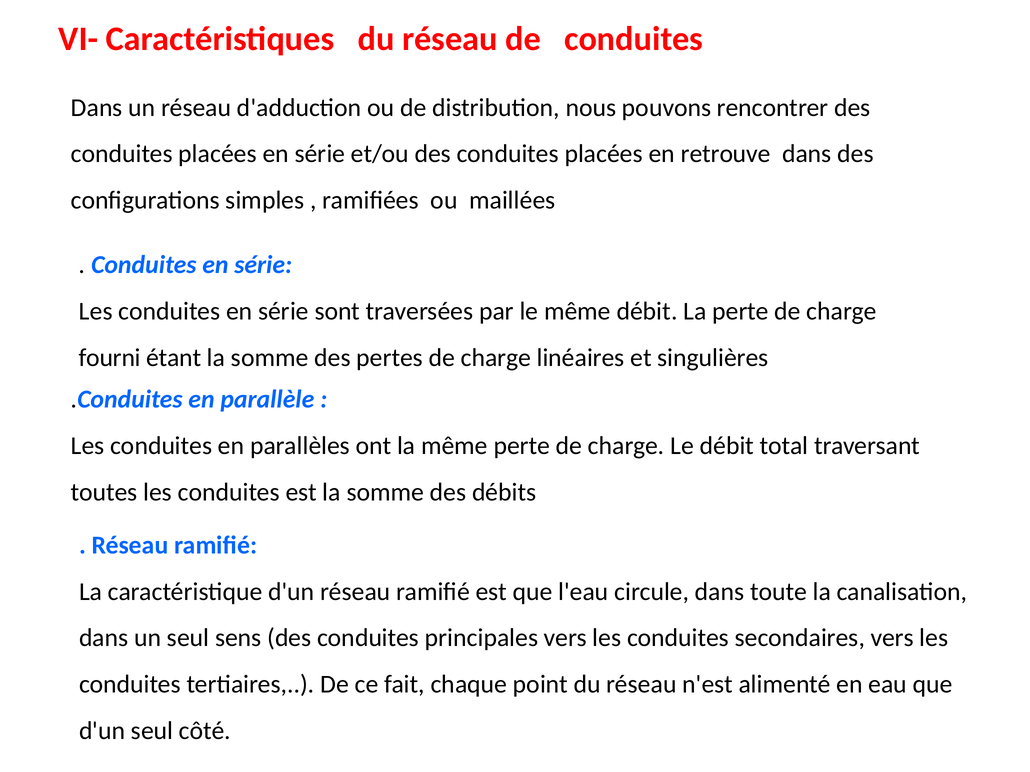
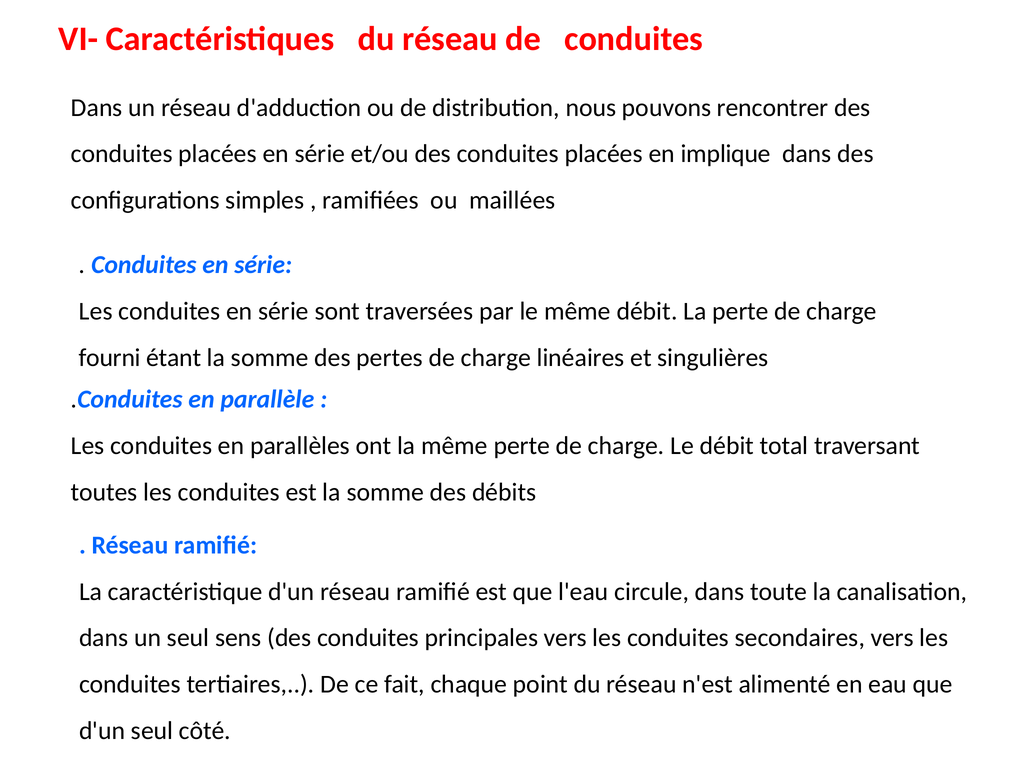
retrouve: retrouve -> implique
